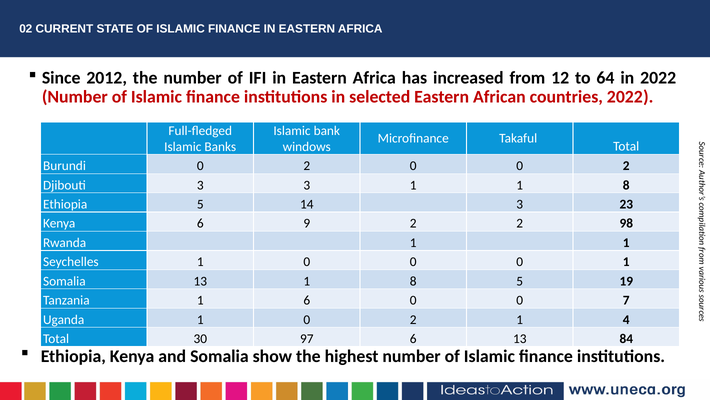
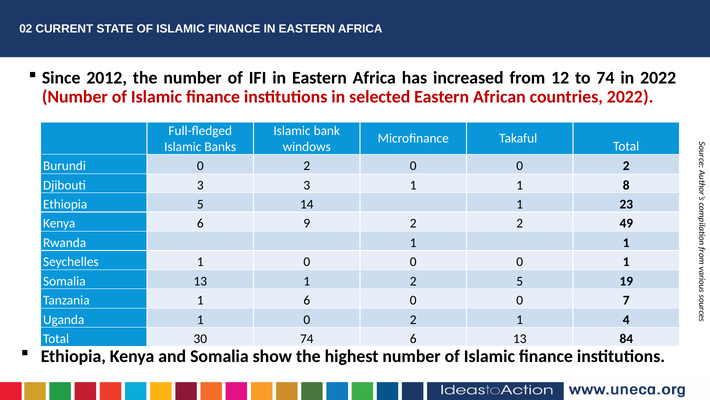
to 64: 64 -> 74
14 3: 3 -> 1
98: 98 -> 49
13 1 8: 8 -> 2
30 97: 97 -> 74
